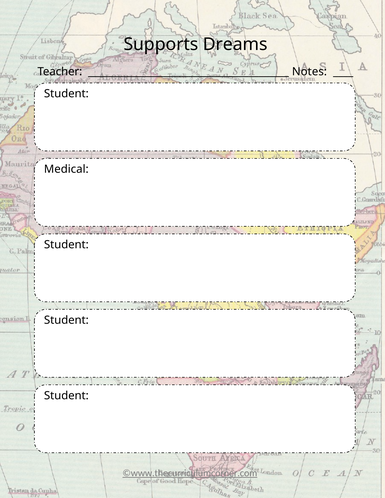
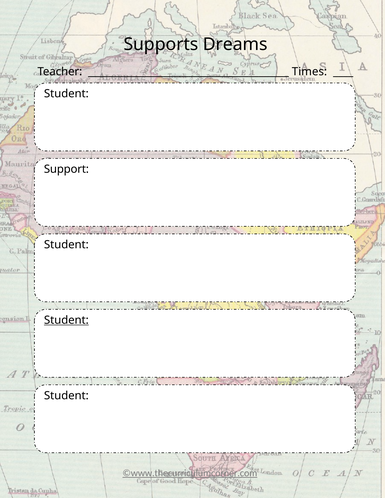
Notes: Notes -> Times
Medical: Medical -> Support
Student at (66, 320) underline: none -> present
